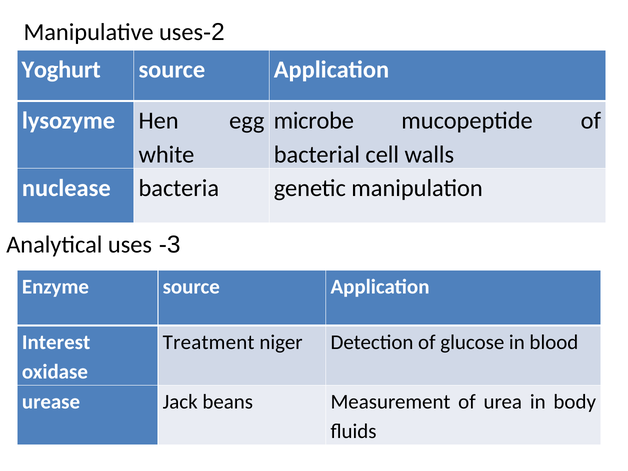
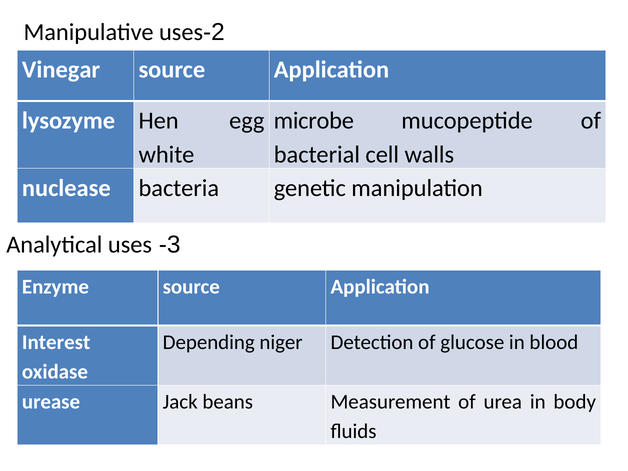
Yoghurt: Yoghurt -> Vinegar
Treatment: Treatment -> Depending
